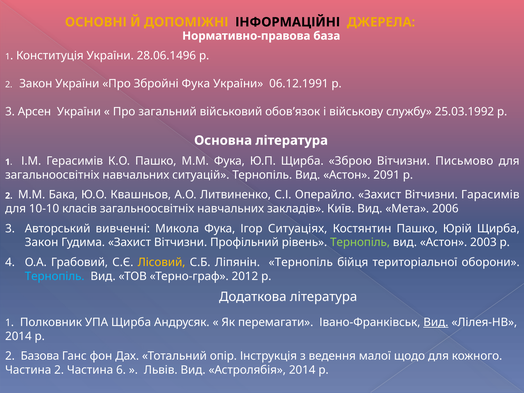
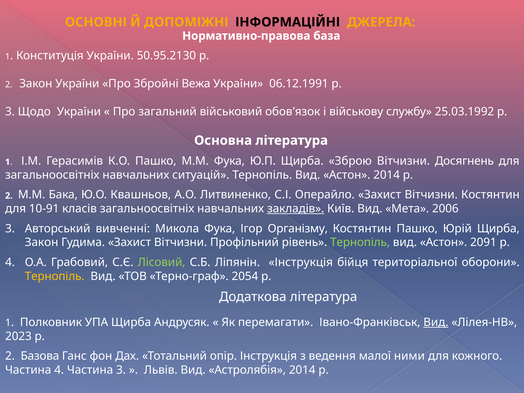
28.06.1496: 28.06.1496 -> 50.95.2130
Збройні Фука: Фука -> Вежа
Арсен: Арсен -> Щодо
Письмово: Письмово -> Досягнень
Астон 2091: 2091 -> 2014
Вітчизни Гарасимів: Гарасимів -> Костянтин
10-10: 10-10 -> 10-91
закладів underline: none -> present
Ситуаціях: Ситуаціях -> Організму
2003: 2003 -> 2091
Лісовий colour: yellow -> light green
Ліпянін Тернопіль: Тернопіль -> Інструкція
Тернопіль at (55, 276) colour: light blue -> yellow
2012: 2012 -> 2054
2014 at (18, 336): 2014 -> 2023
щодо: щодо -> ними
Частина 2: 2 -> 4
Частина 6: 6 -> 3
